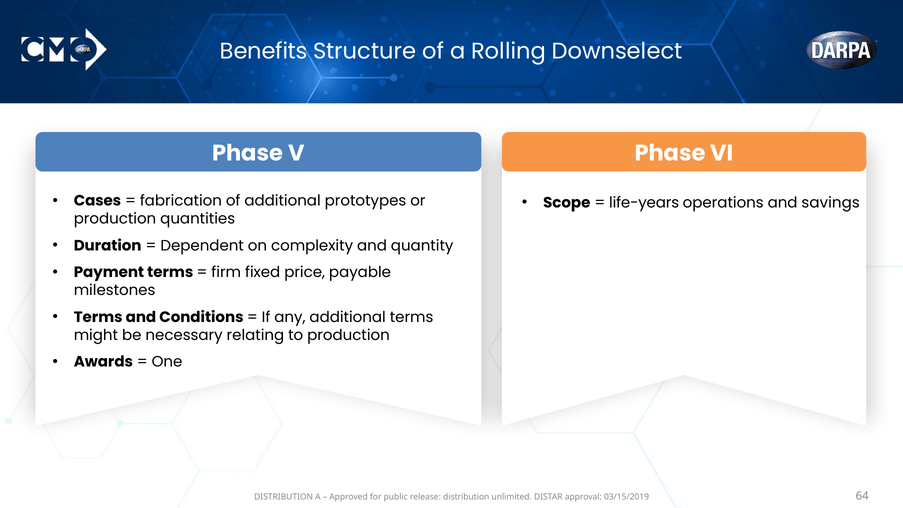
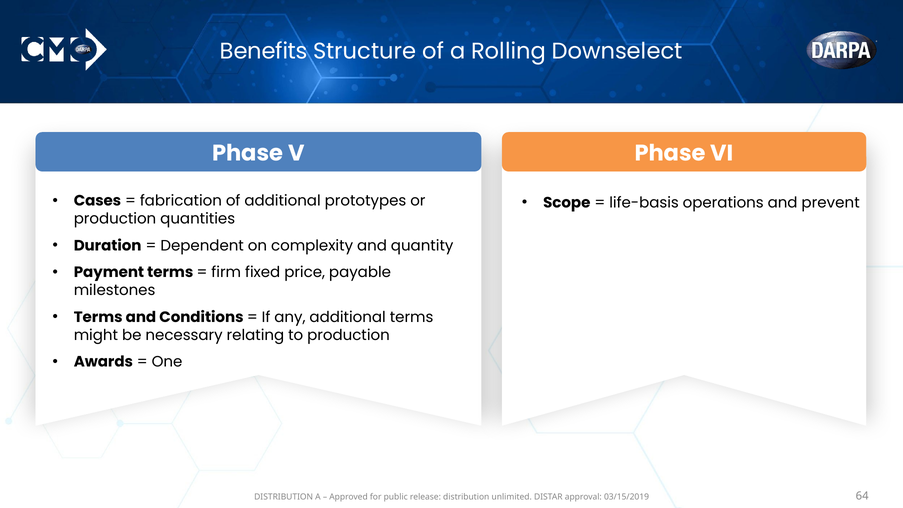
life-years: life-years -> life-basis
savings: savings -> prevent
